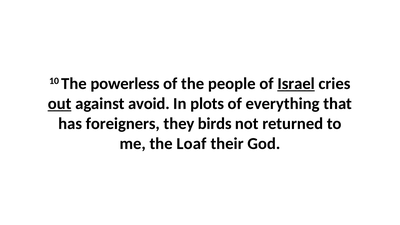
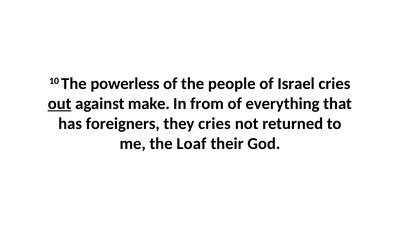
Israel underline: present -> none
avoid: avoid -> make
plots: plots -> from
they birds: birds -> cries
